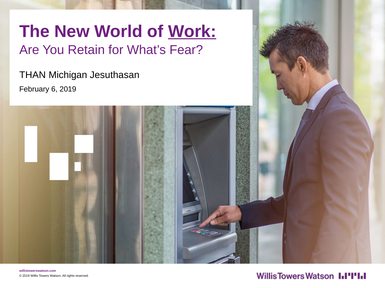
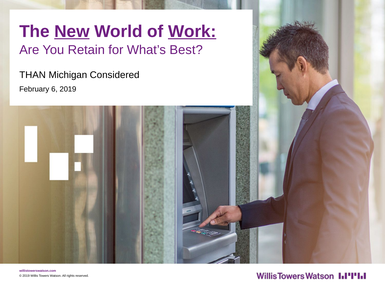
New underline: none -> present
Fear: Fear -> Best
Jesuthasan: Jesuthasan -> Considered
